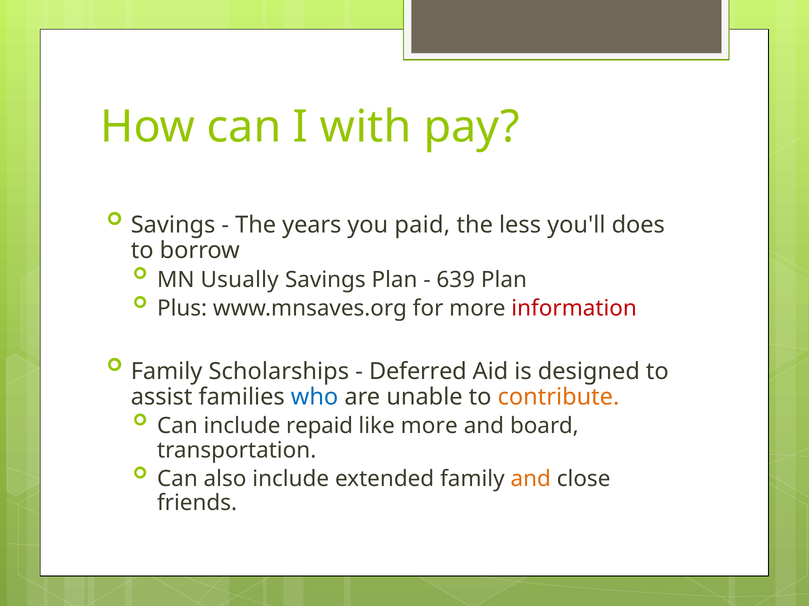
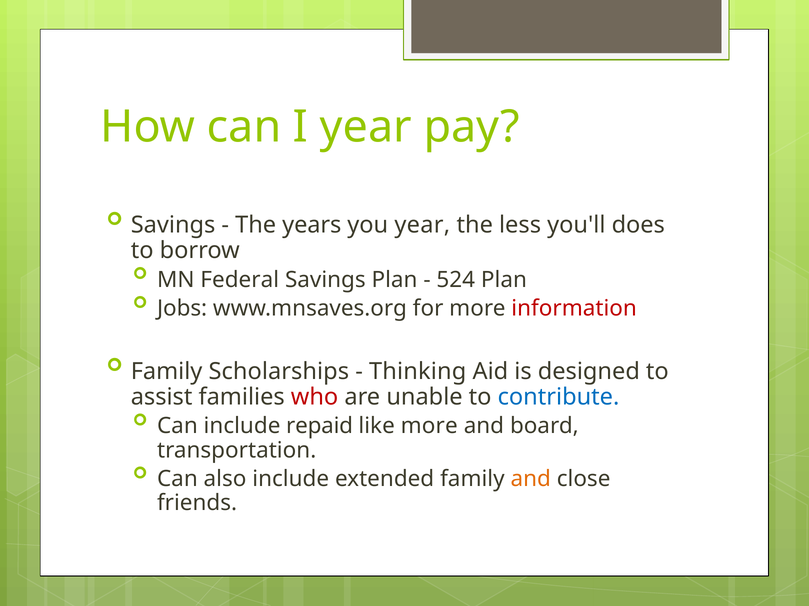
I with: with -> year
you paid: paid -> year
Usually: Usually -> Federal
639: 639 -> 524
Plus: Plus -> Jobs
Deferred: Deferred -> Thinking
who colour: blue -> red
contribute colour: orange -> blue
